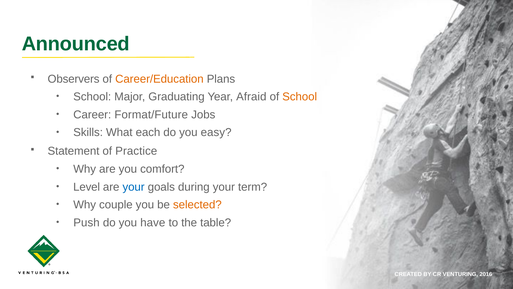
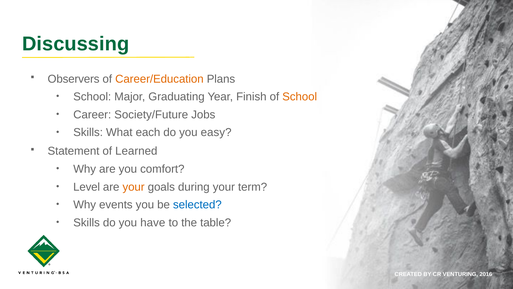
Announced: Announced -> Discussing
Afraid: Afraid -> Finish
Format/Future: Format/Future -> Society/Future
Practice: Practice -> Learned
your at (134, 187) colour: blue -> orange
couple: couple -> events
selected colour: orange -> blue
Push at (86, 222): Push -> Skills
